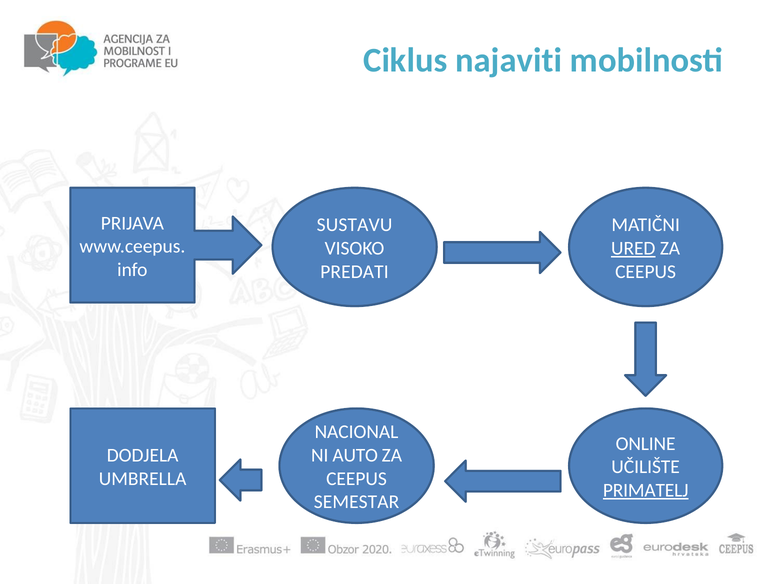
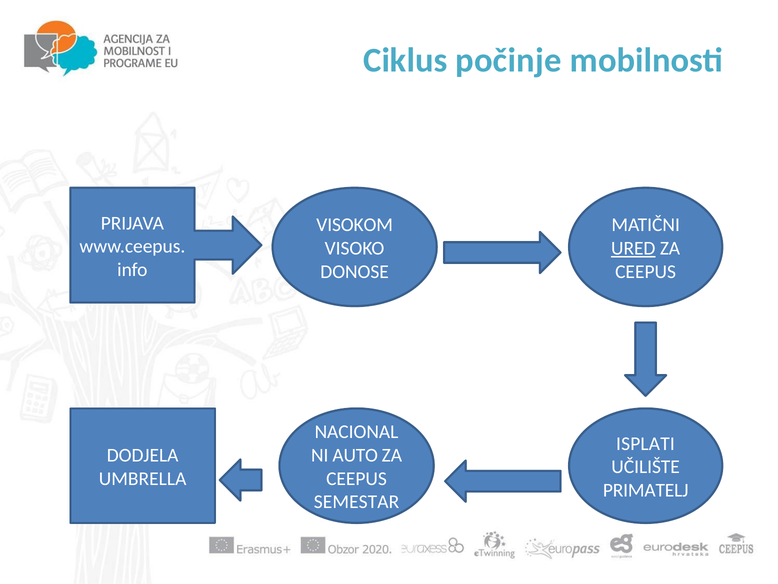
najaviti: najaviti -> počinje
SUSTAVU: SUSTAVU -> VISOKOM
PREDATI: PREDATI -> DONOSE
ONLINE: ONLINE -> ISPLATI
PRIMATELJ underline: present -> none
